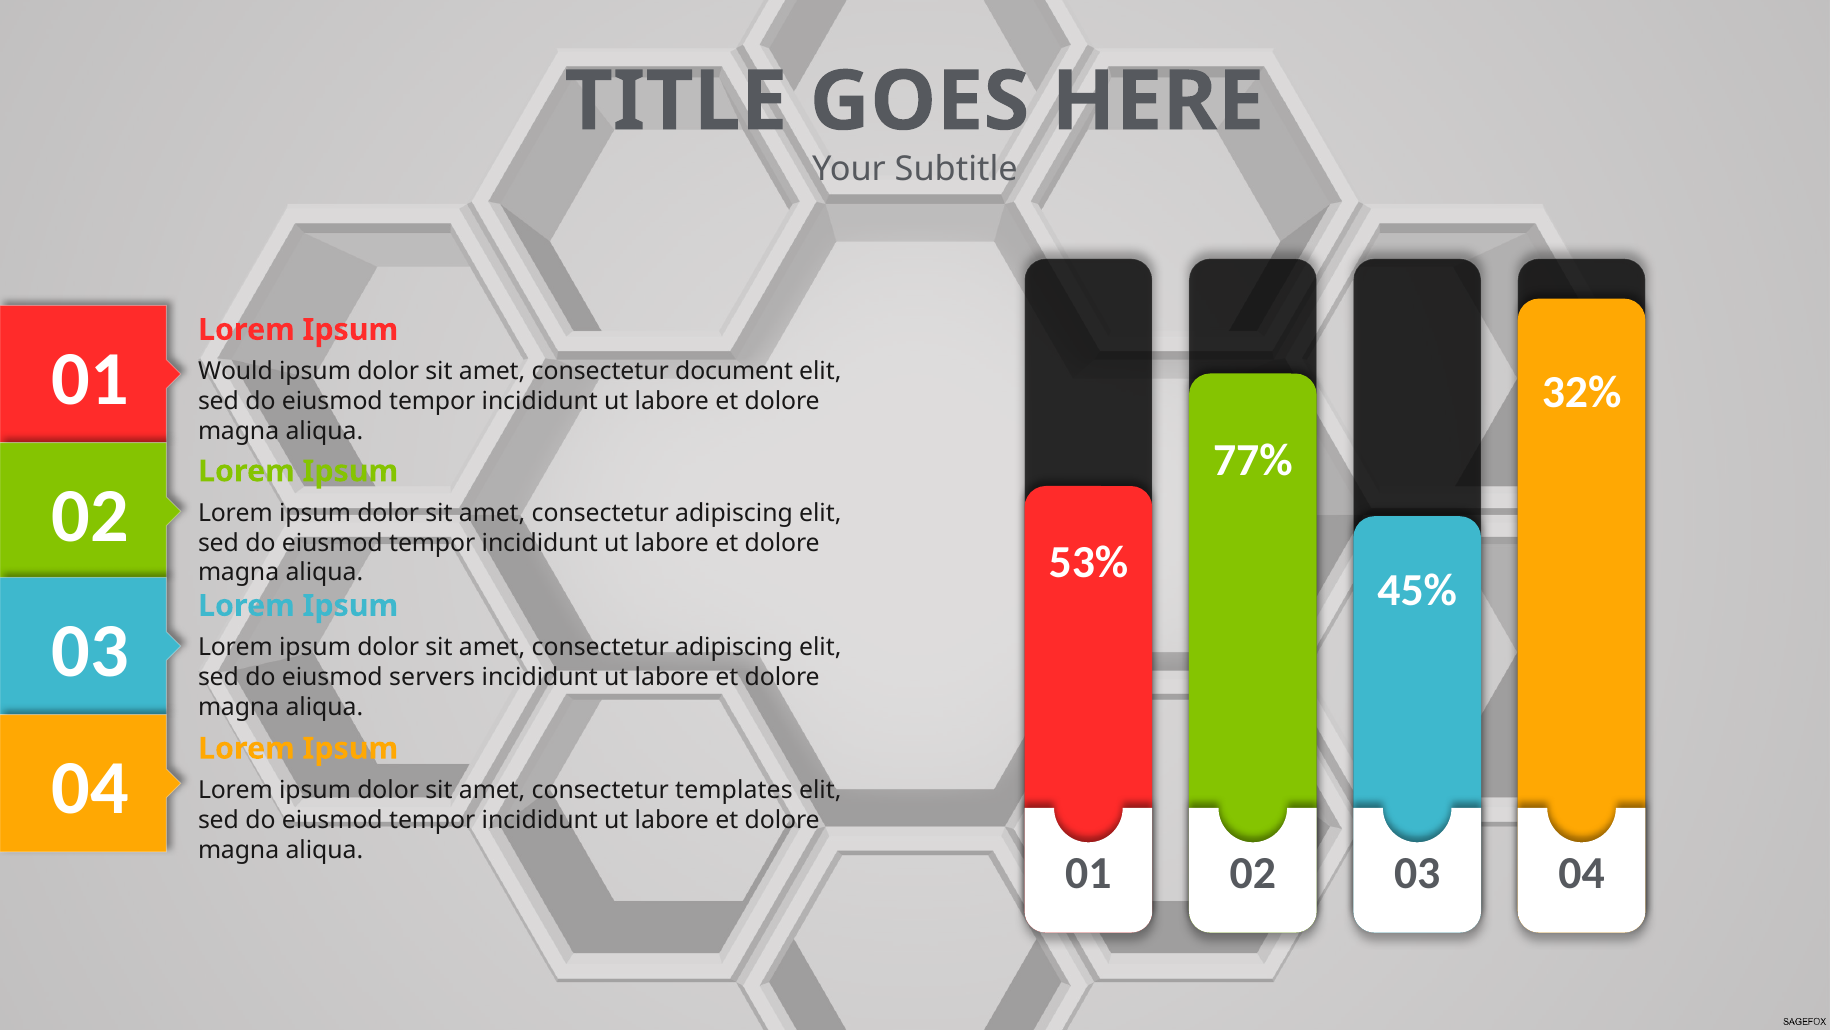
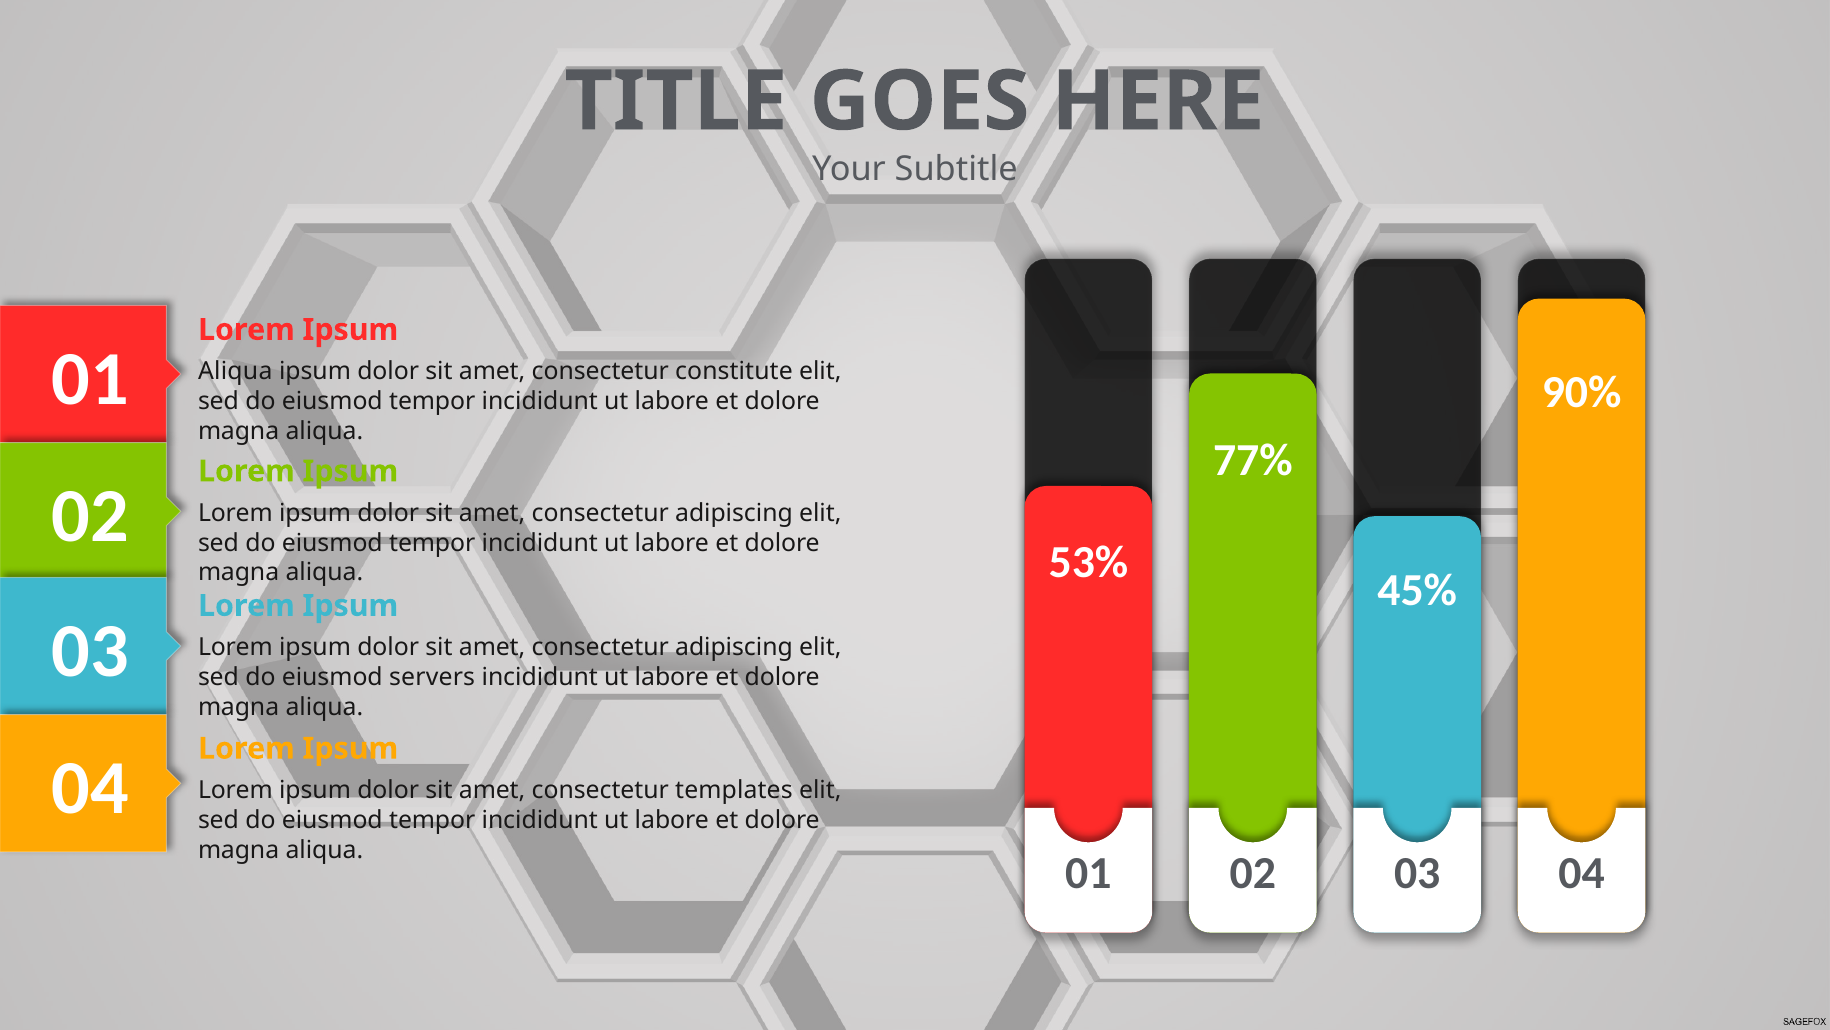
Would at (235, 371): Would -> Aliqua
document: document -> constitute
32%: 32% -> 90%
